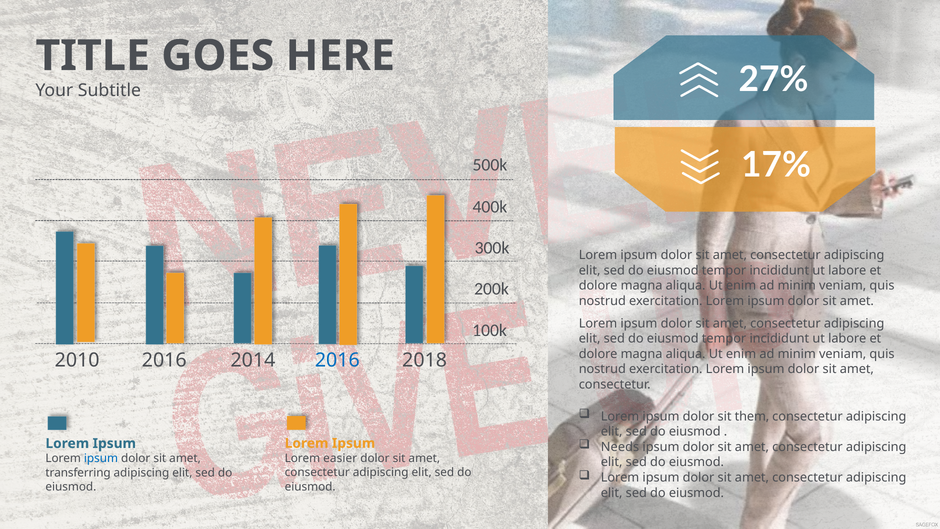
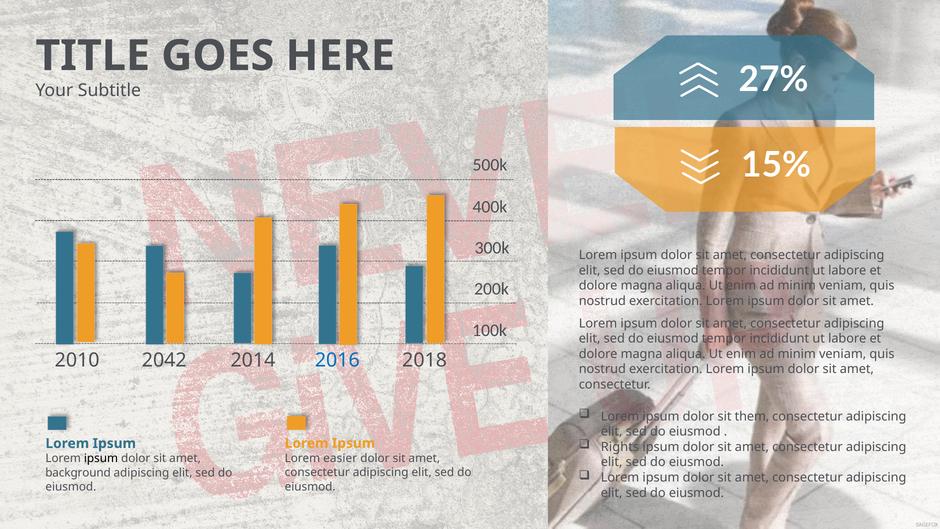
17%: 17% -> 15%
2010 2016: 2016 -> 2042
Needs: Needs -> Rights
ipsum at (101, 458) colour: blue -> black
transferring: transferring -> background
